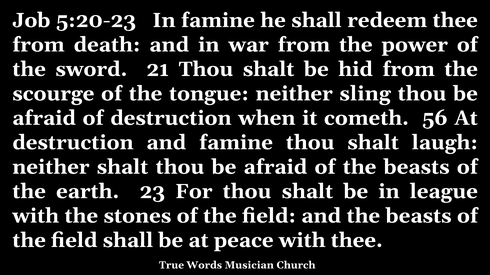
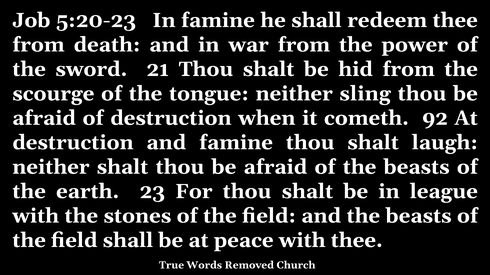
56: 56 -> 92
Musician: Musician -> Removed
